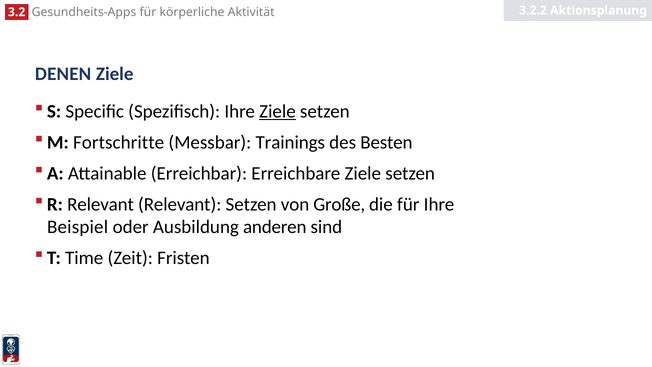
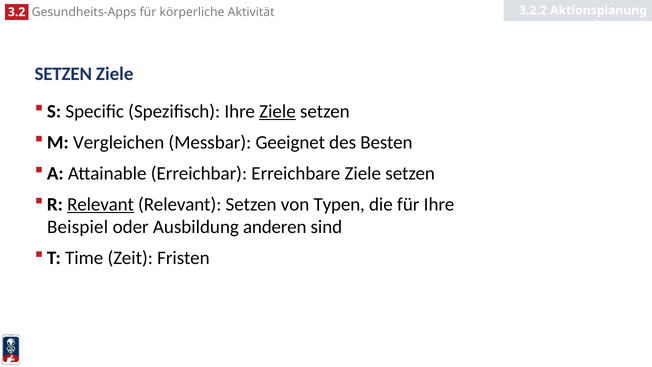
DENEN at (63, 74): DENEN -> SETZEN
Fortschritte: Fortschritte -> Vergleichen
Trainings: Trainings -> Geeignet
Relevant at (101, 204) underline: none -> present
Große: Große -> Typen
